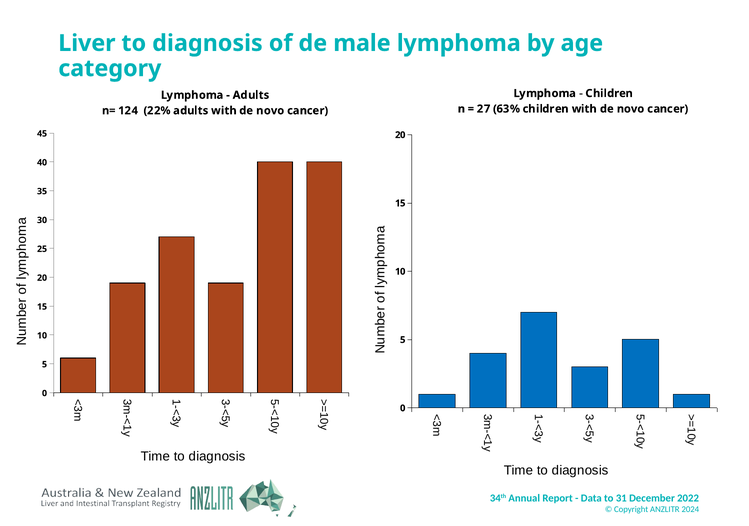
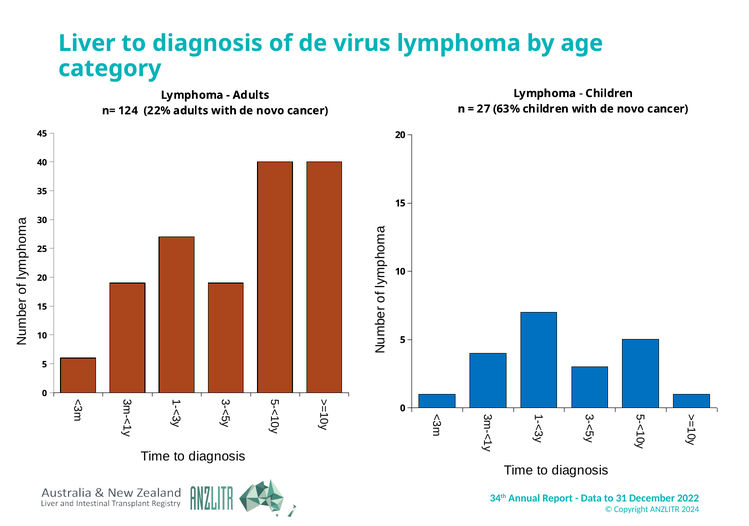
male: male -> virus
